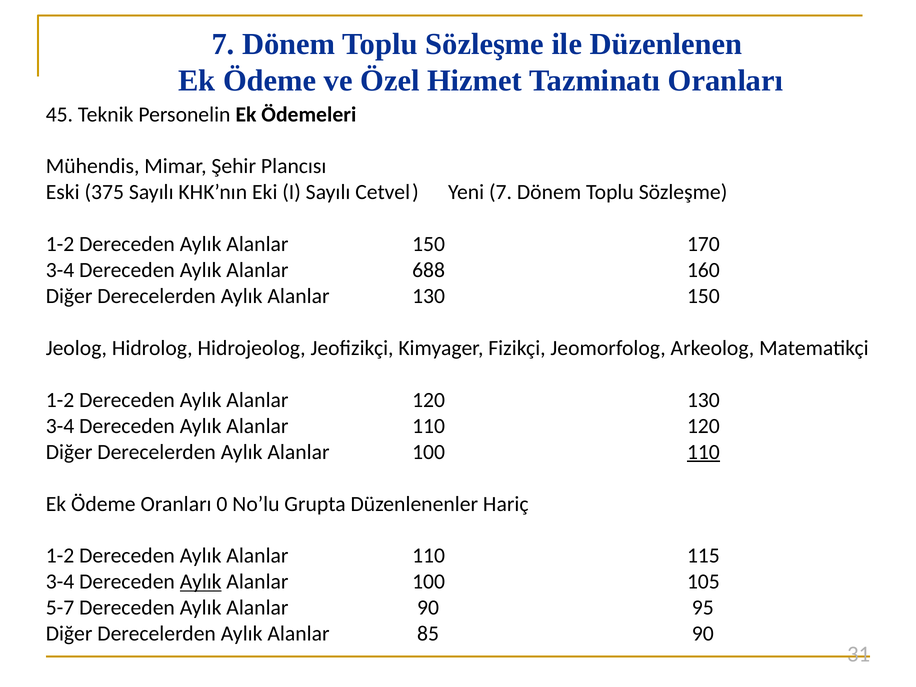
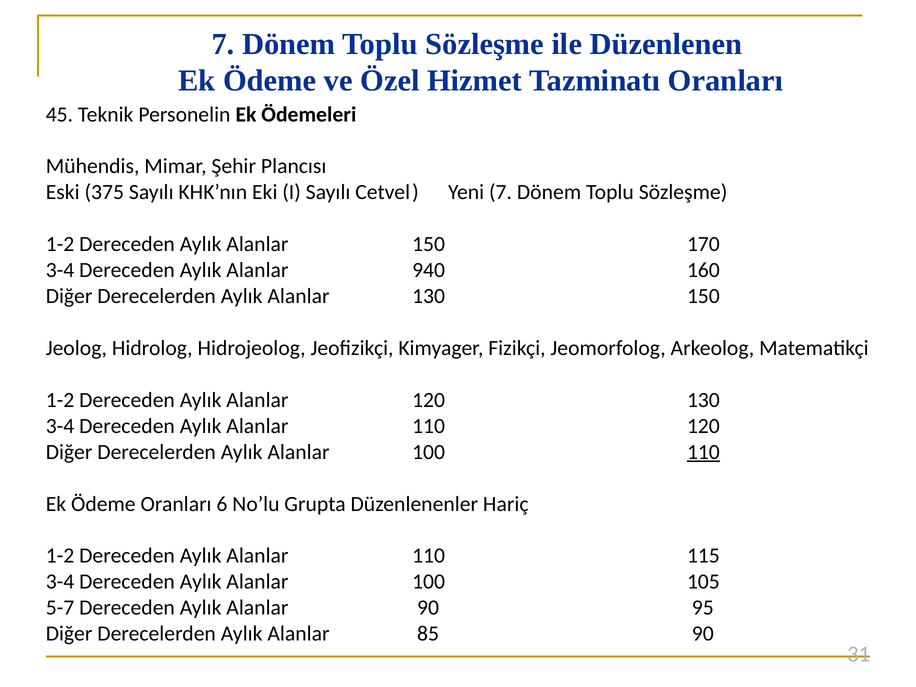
688: 688 -> 940
0: 0 -> 6
Aylık at (201, 582) underline: present -> none
